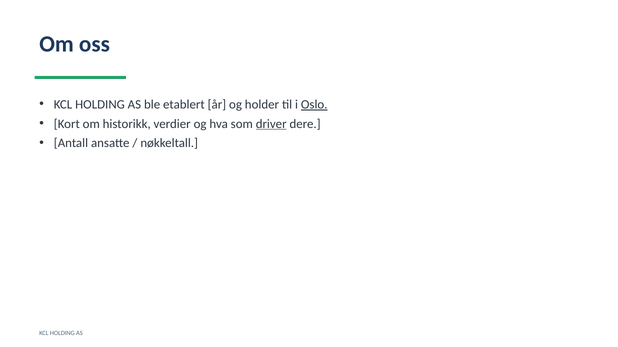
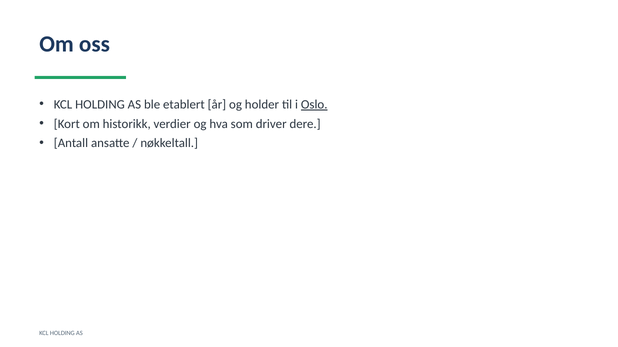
driver underline: present -> none
